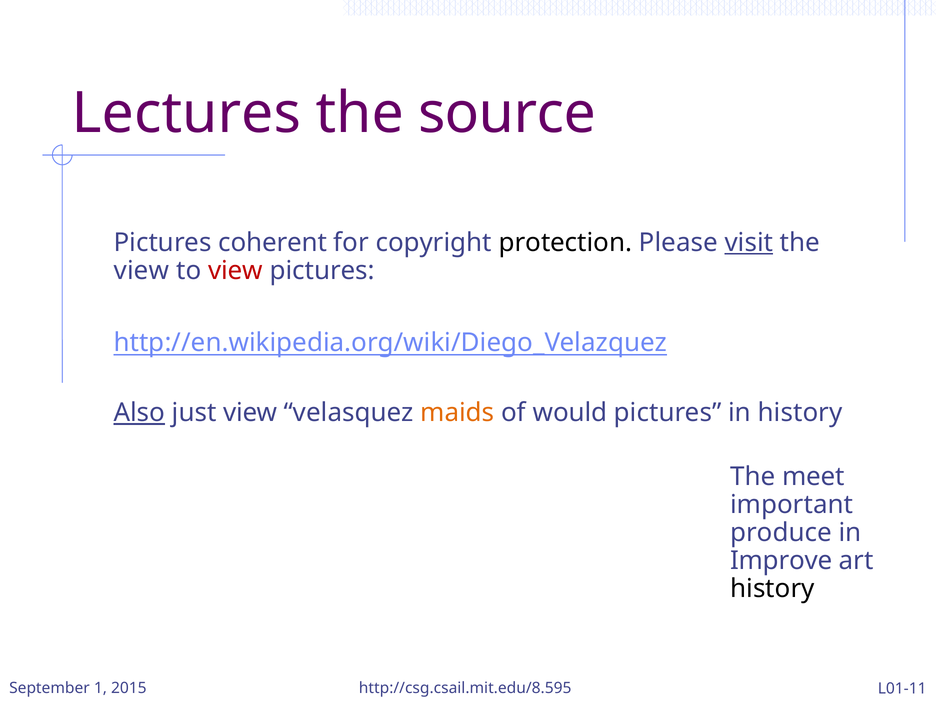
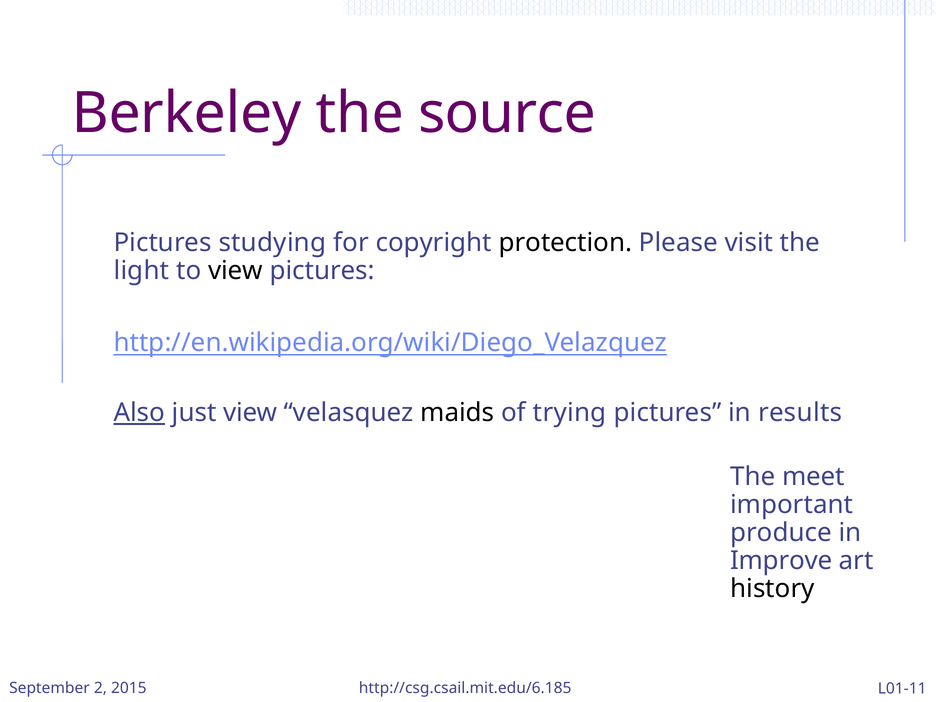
Lectures: Lectures -> Berkeley
coherent: coherent -> studying
visit underline: present -> none
view at (141, 271): view -> light
view at (236, 271) colour: red -> black
maids colour: orange -> black
would: would -> trying
in history: history -> results
1: 1 -> 2
http://csg.csail.mit.edu/8.595: http://csg.csail.mit.edu/8.595 -> http://csg.csail.mit.edu/6.185
